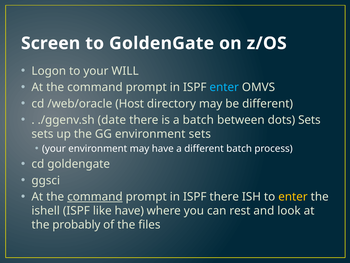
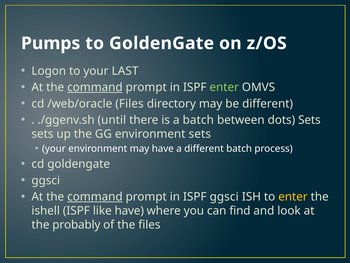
Screen: Screen -> Pumps
WILL: WILL -> LAST
command at (95, 87) underline: none -> present
enter at (224, 87) colour: light blue -> light green
/web/oracle Host: Host -> Files
date: date -> until
ISPF there: there -> ggsci
rest: rest -> find
